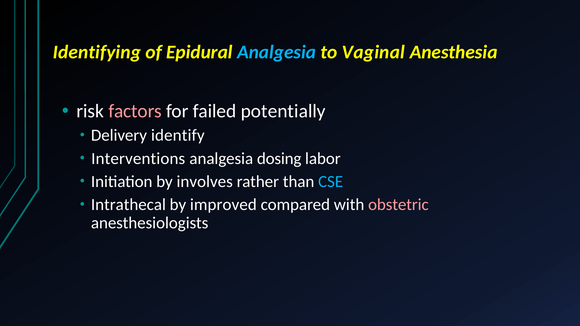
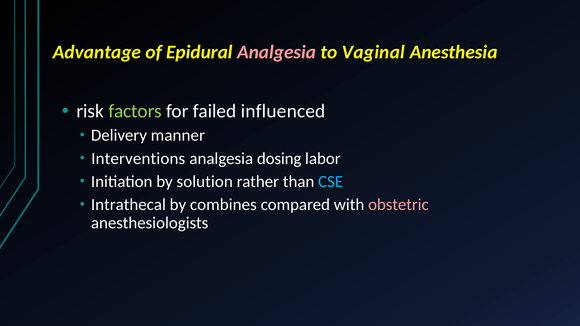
Identifying: Identifying -> Advantage
Analgesia at (277, 52) colour: light blue -> pink
factors colour: pink -> light green
potentially: potentially -> influenced
identify: identify -> manner
involves: involves -> solution
improved: improved -> combines
